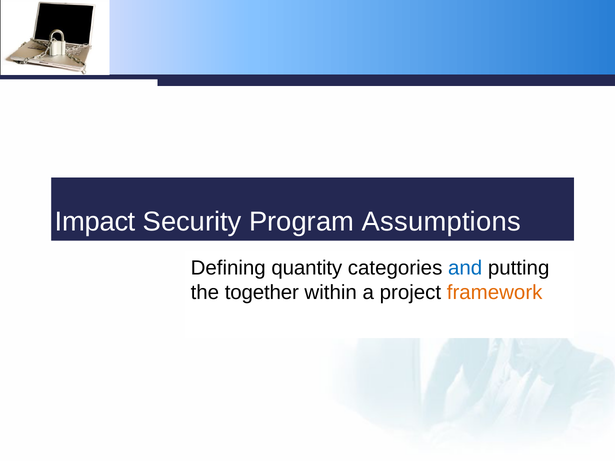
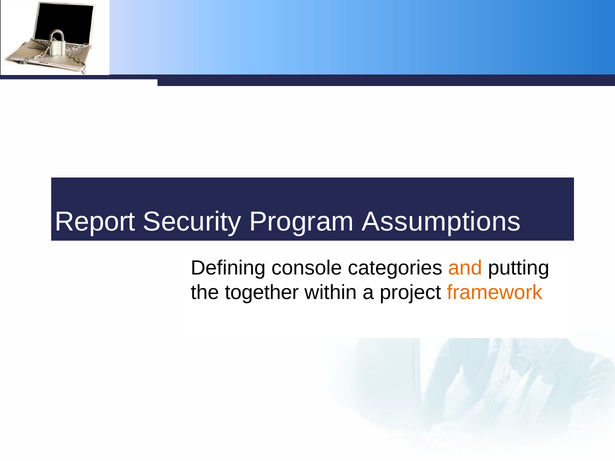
Impact: Impact -> Report
quantity: quantity -> console
and colour: blue -> orange
